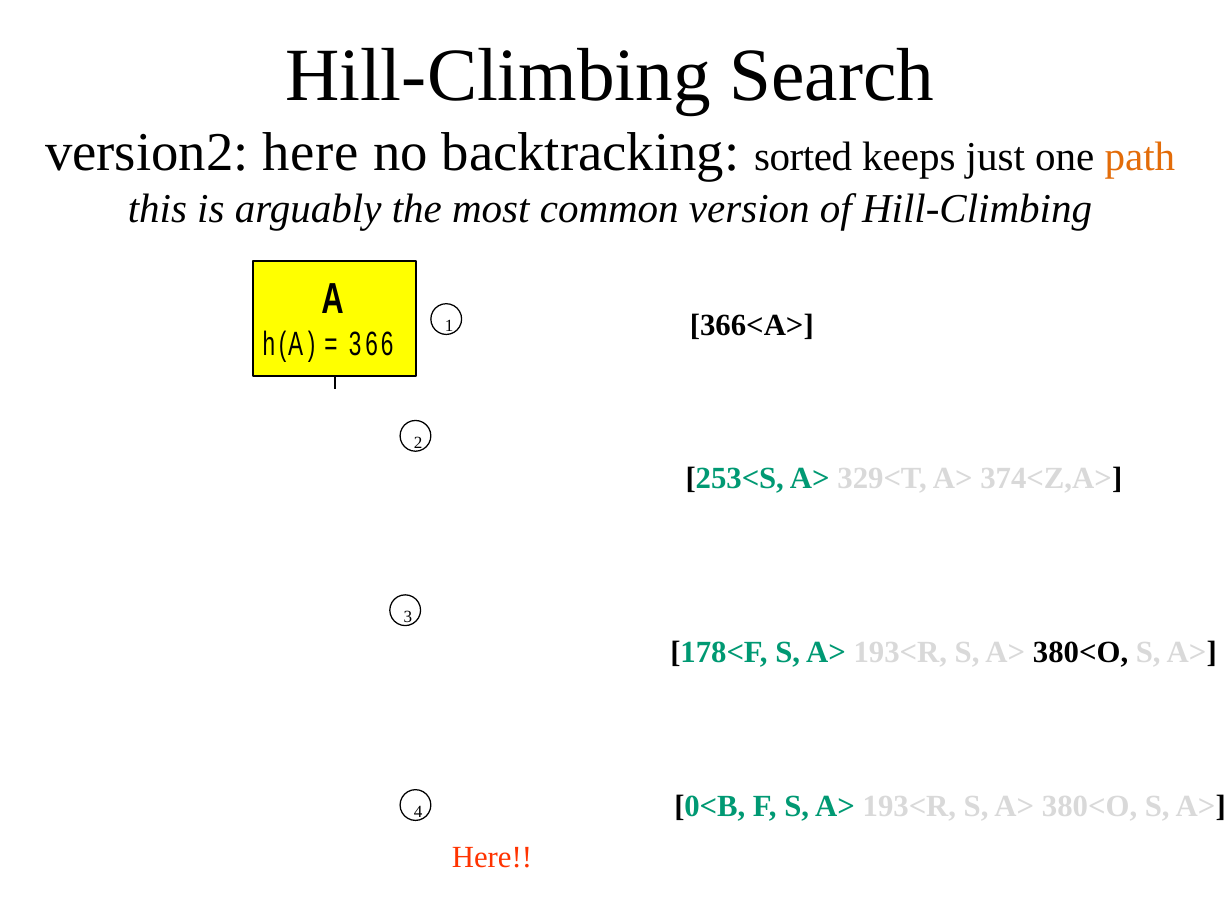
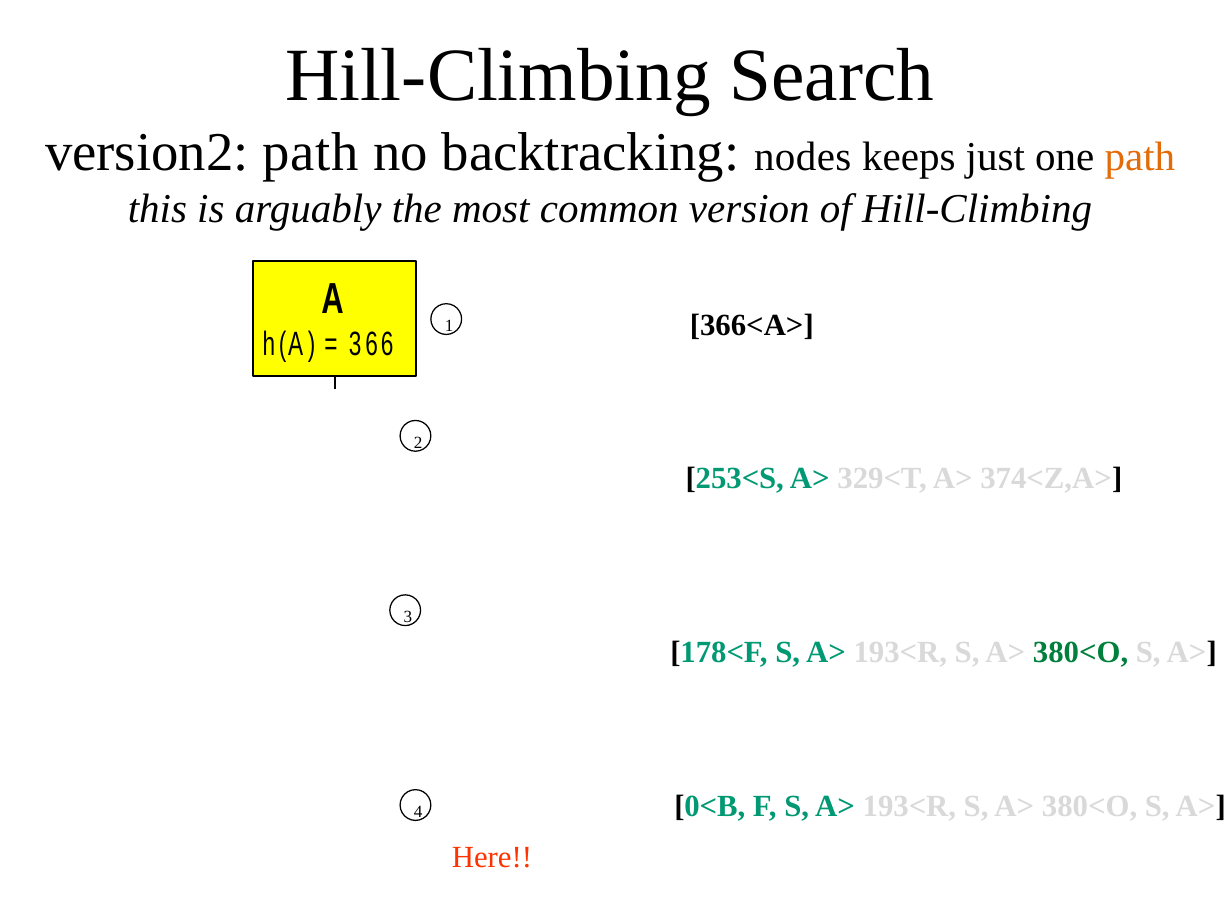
version2 here: here -> path
sorted: sorted -> nodes
380<O at (1081, 652) colour: black -> green
